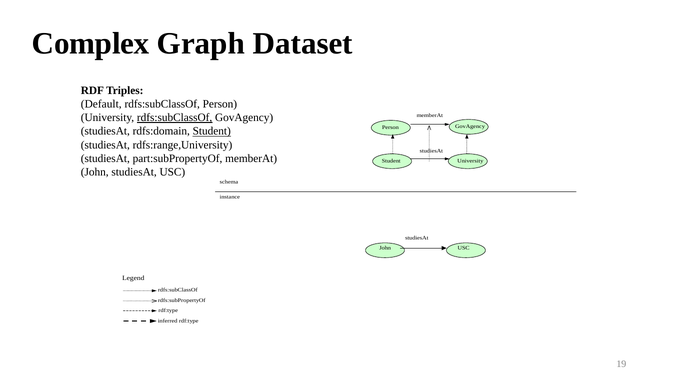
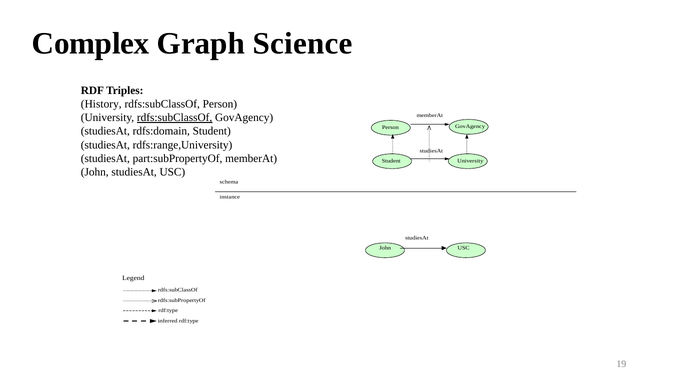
Dataset: Dataset -> Science
Default: Default -> History
Student at (212, 131) underline: present -> none
